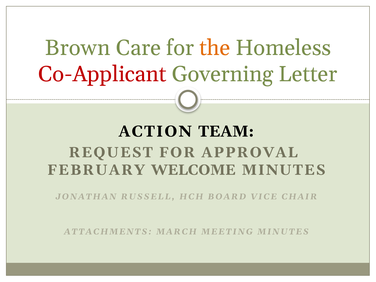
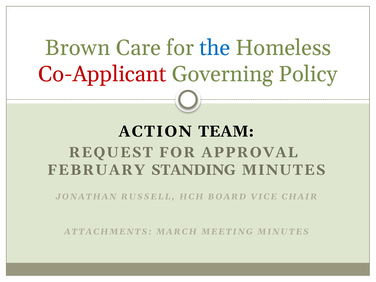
the colour: orange -> blue
Letter: Letter -> Policy
WELCOME: WELCOME -> STANDING
